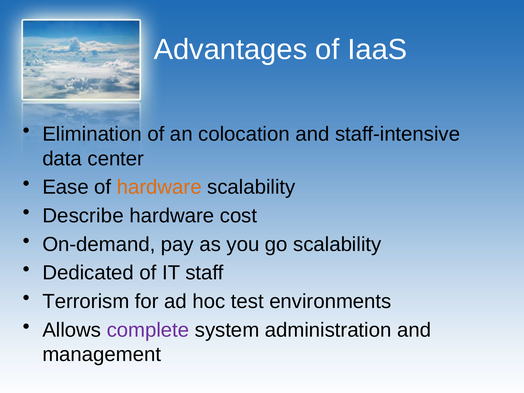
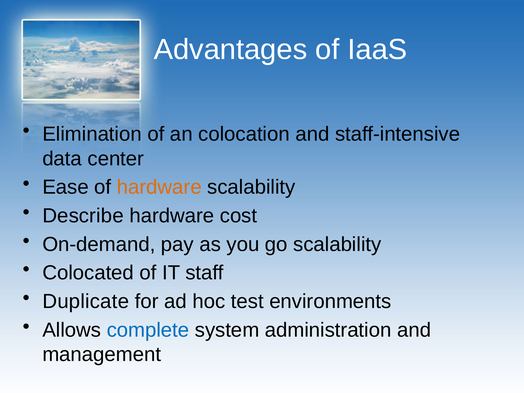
Dedicated: Dedicated -> Colocated
Terrorism: Terrorism -> Duplicate
complete colour: purple -> blue
